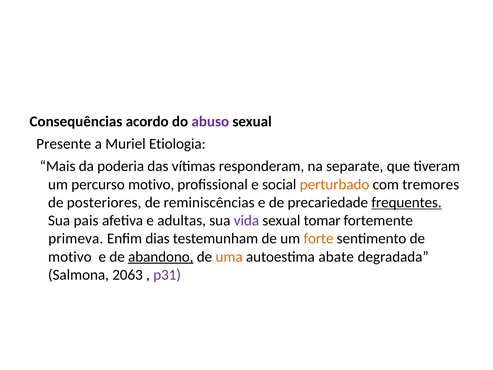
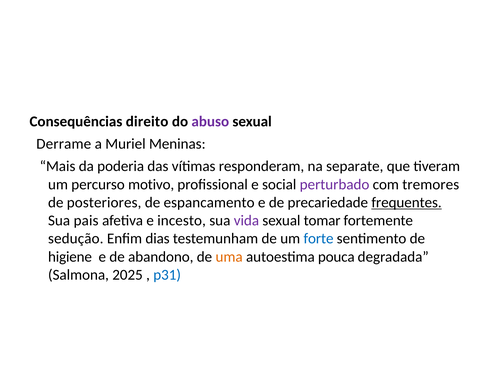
acordo: acordo -> direito
Presente: Presente -> Derrame
Etiologia: Etiologia -> Meninas
perturbado colour: orange -> purple
reminiscências: reminiscências -> espancamento
adultas: adultas -> incesto
primeva: primeva -> sedução
forte colour: orange -> blue
motivo at (70, 257): motivo -> higiene
abandono underline: present -> none
abate: abate -> pouca
2063: 2063 -> 2025
p31 colour: purple -> blue
